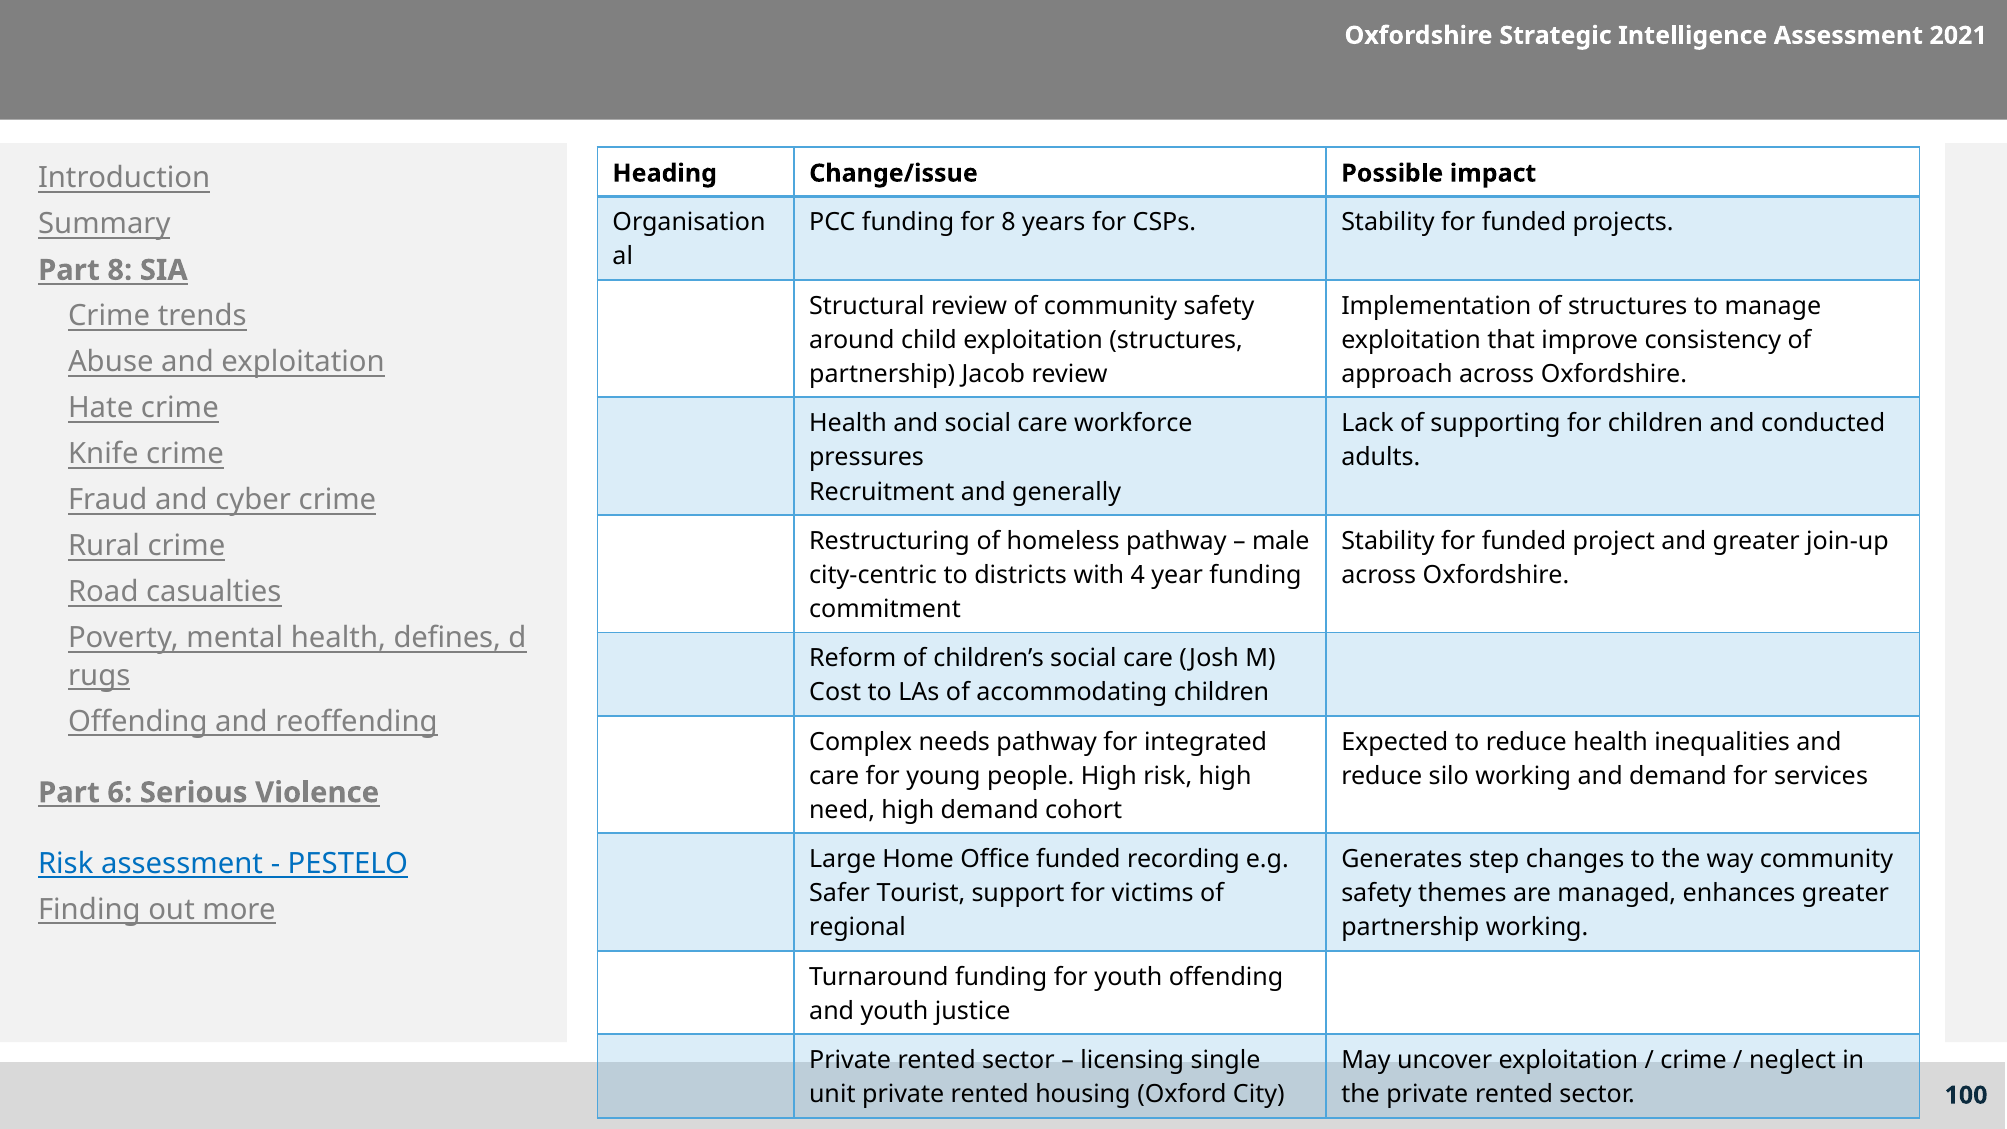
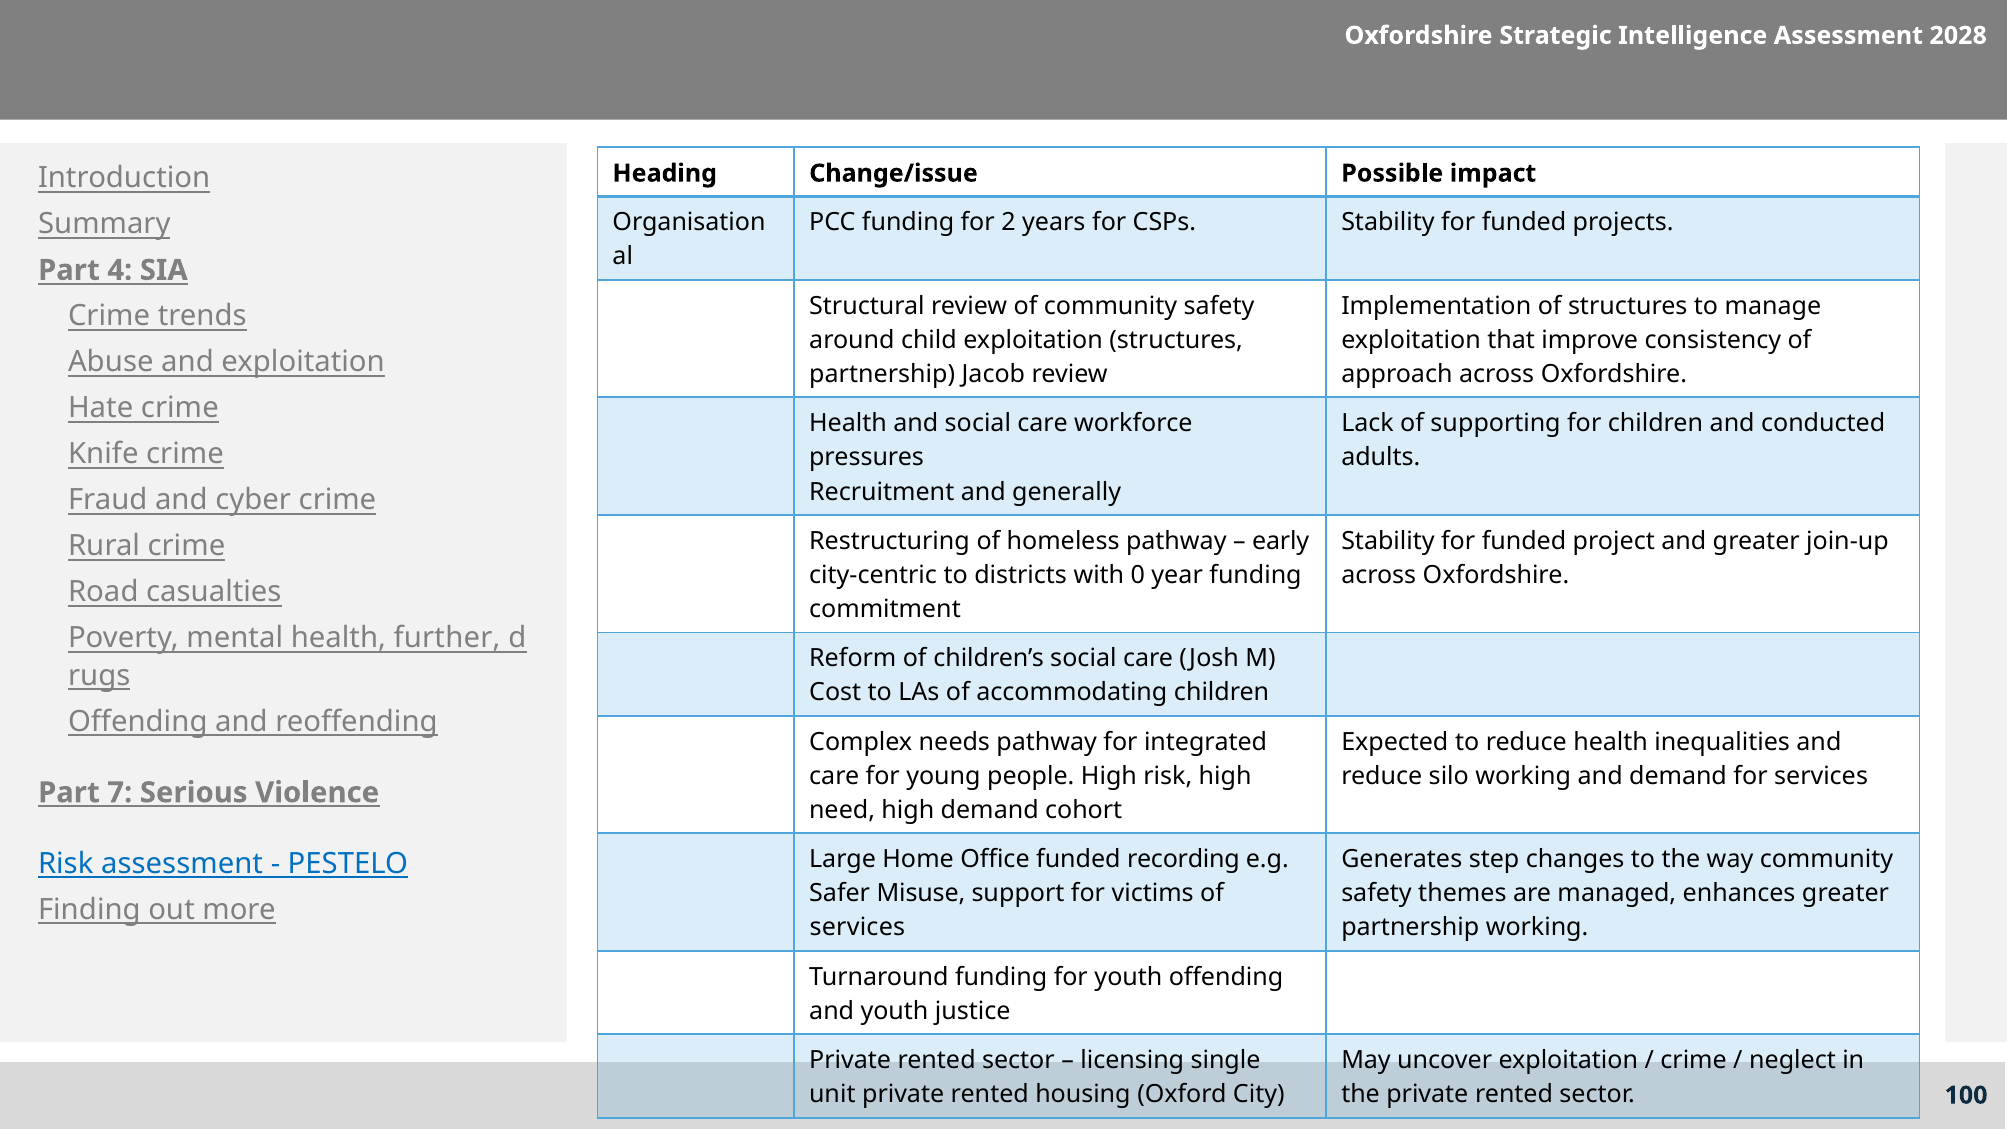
2021: 2021 -> 2028
for 8: 8 -> 2
Part 8: 8 -> 4
male: male -> early
4: 4 -> 0
defines: defines -> further
6: 6 -> 7
Tourist: Tourist -> Misuse
regional at (858, 928): regional -> services
